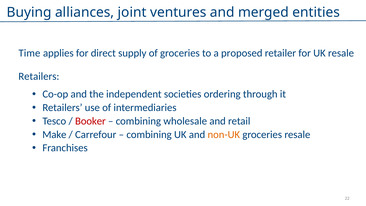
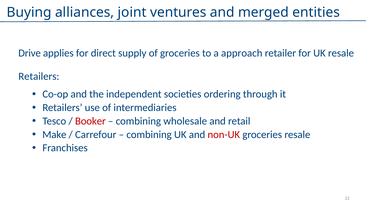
Time: Time -> Drive
proposed: proposed -> approach
non-UK colour: orange -> red
